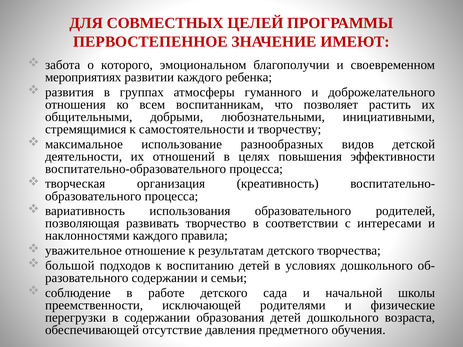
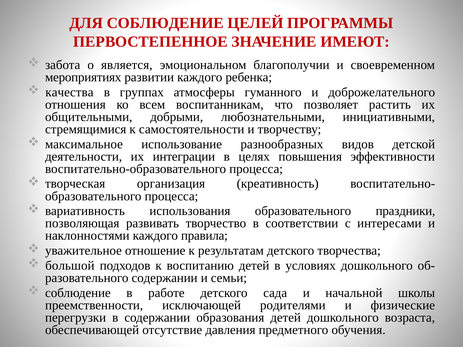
ДЛЯ СОВМЕСТНЫХ: СОВМЕСТНЫХ -> СОБЛЮДЕНИЕ
которого: которого -> является
развития: развития -> качества
отношений: отношений -> интеграции
родителей: родителей -> праздники
